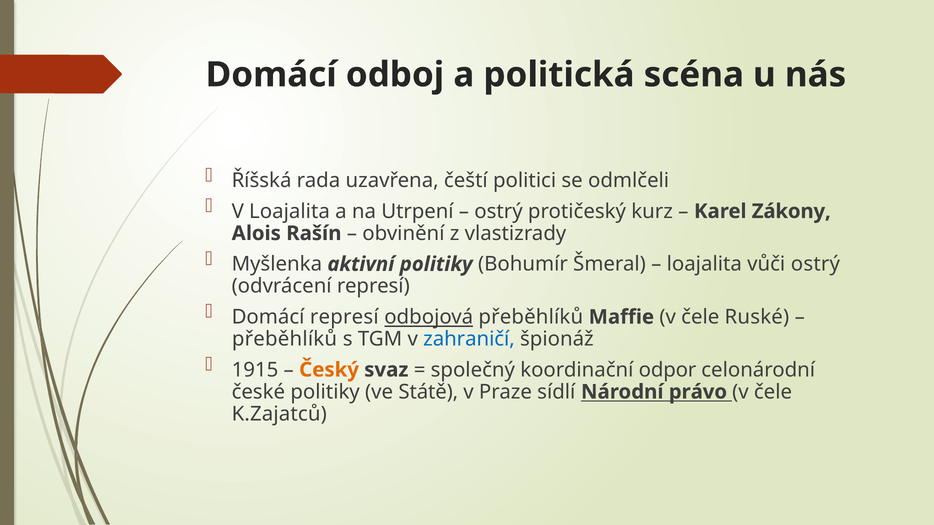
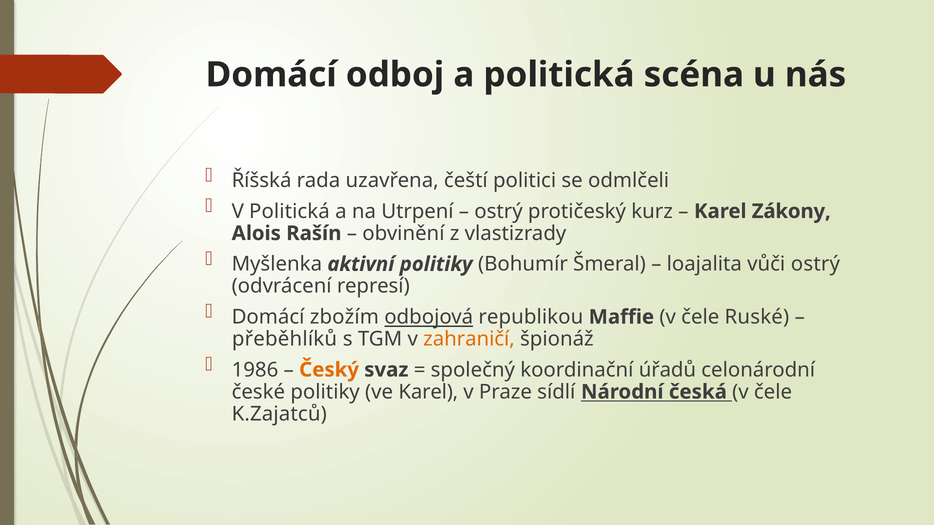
V Loajalita: Loajalita -> Politická
Domácí represí: represí -> zbožím
odbojová přeběhlíků: přeběhlíků -> republikou
zahraničí colour: blue -> orange
1915: 1915 -> 1986
odpor: odpor -> úřadů
ve Státě: Státě -> Karel
právo: právo -> česká
